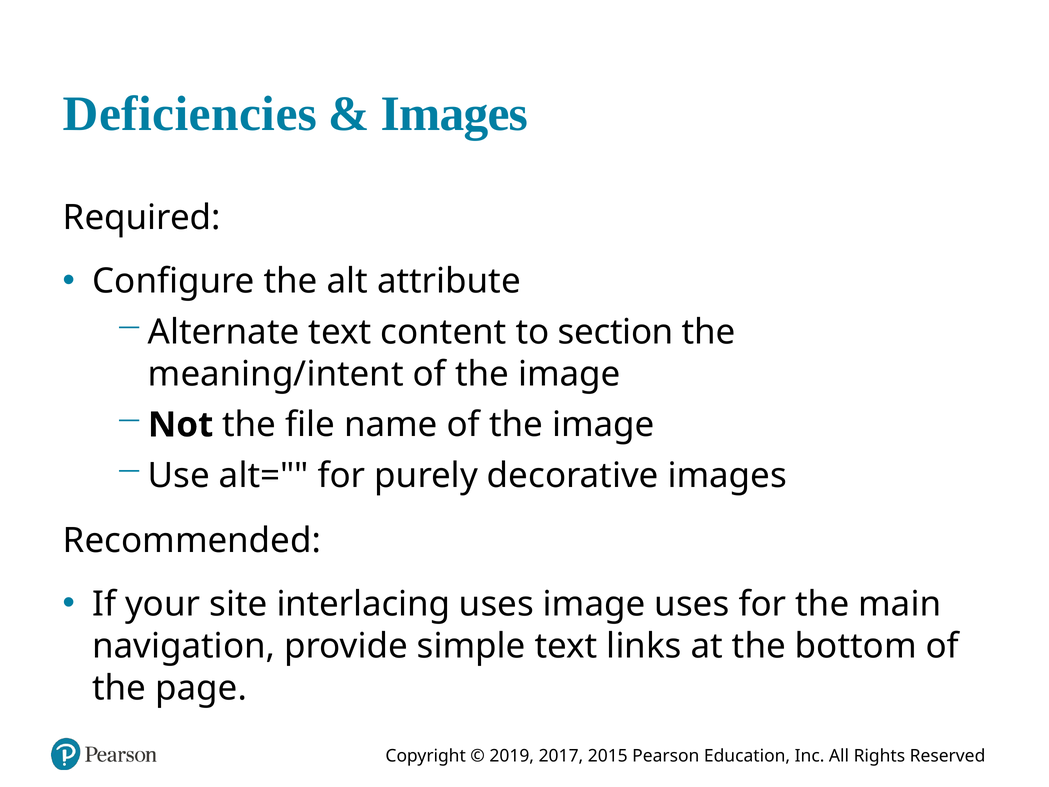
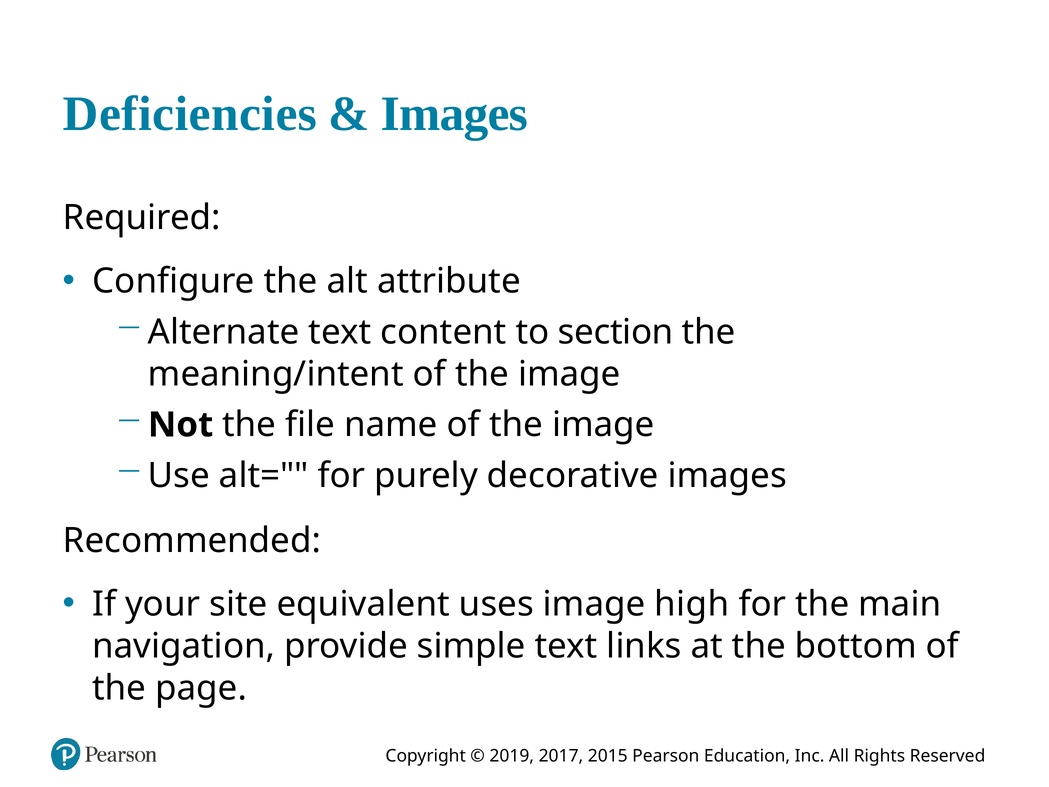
interlacing: interlacing -> equivalent
image uses: uses -> high
